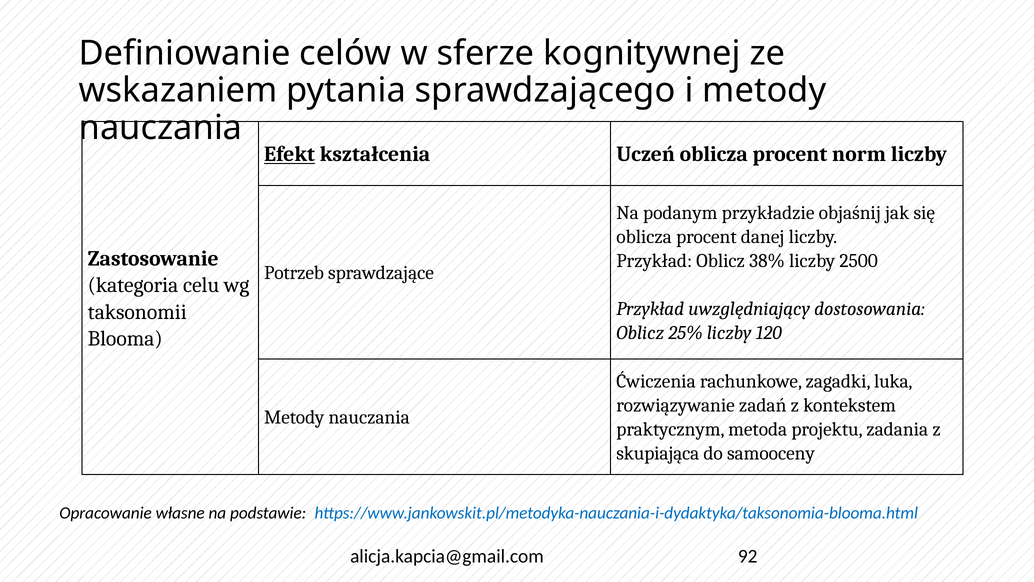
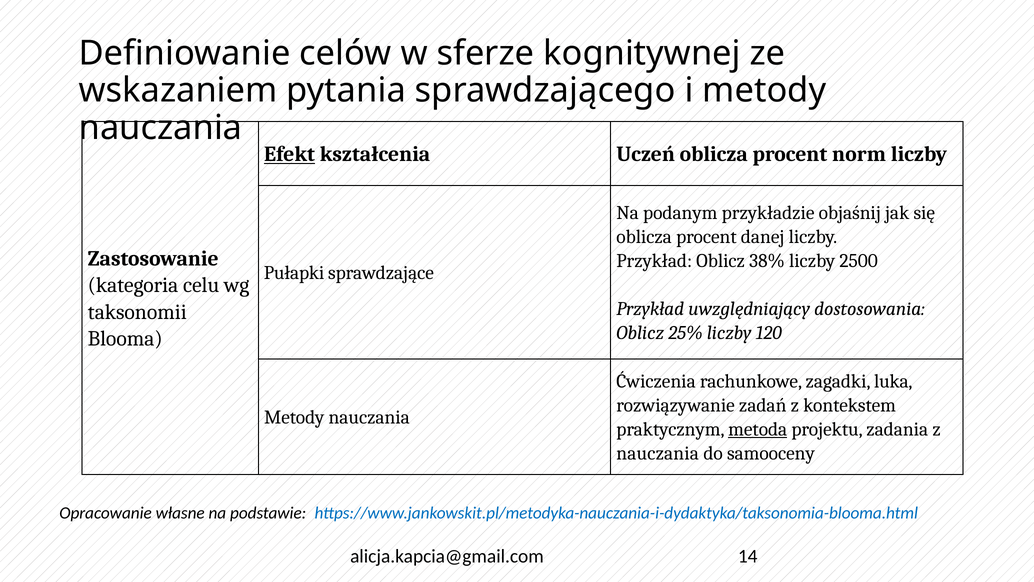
Potrzeb: Potrzeb -> Pułapki
metoda underline: none -> present
skupiająca at (658, 453): skupiająca -> nauczania
92: 92 -> 14
